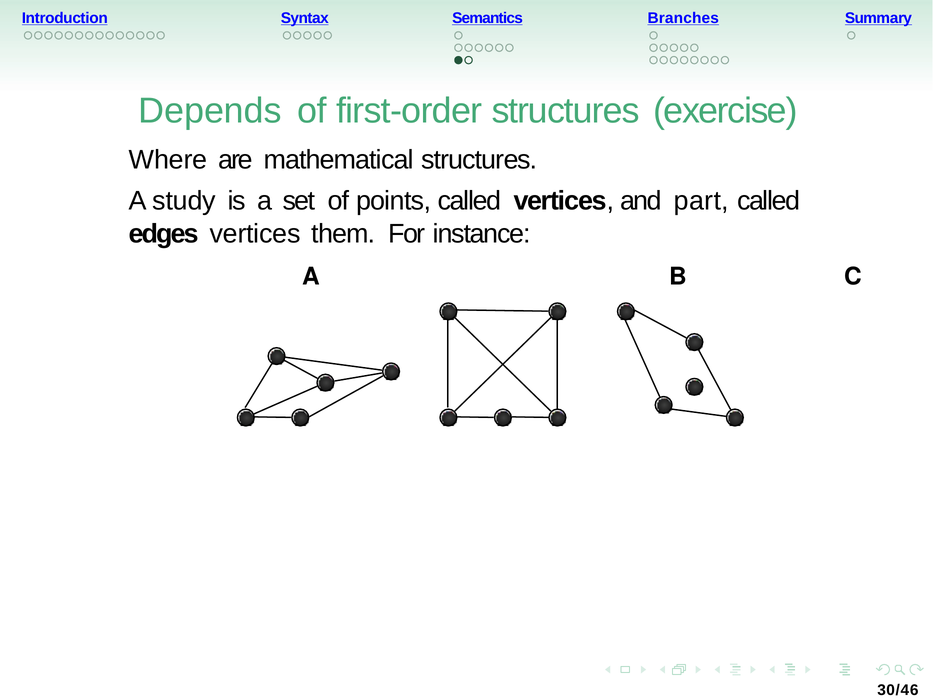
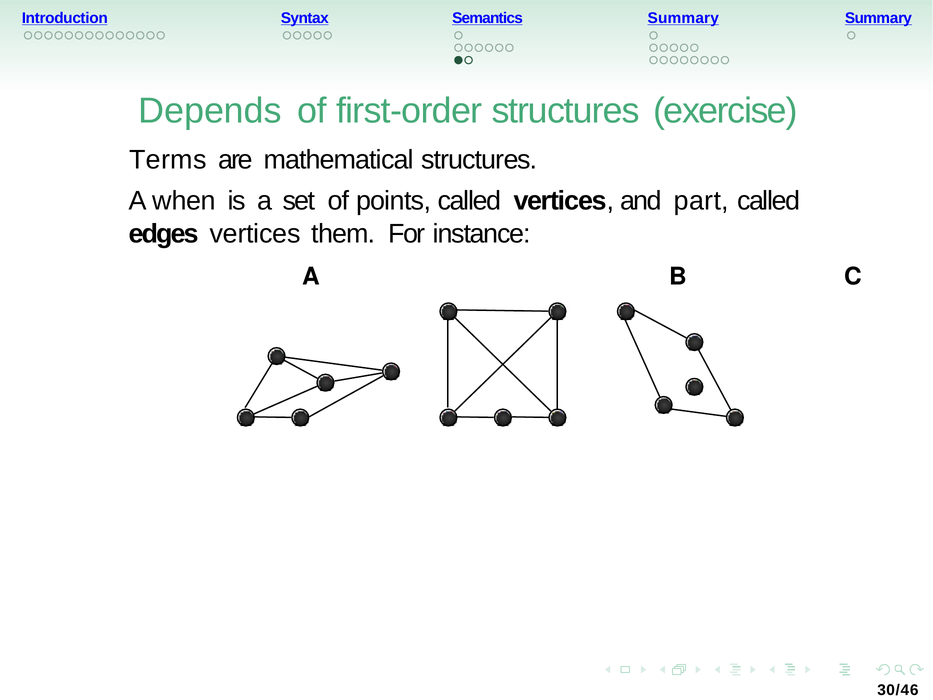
Semantics Branches: Branches -> Summary
Where: Where -> Terms
study: study -> when
